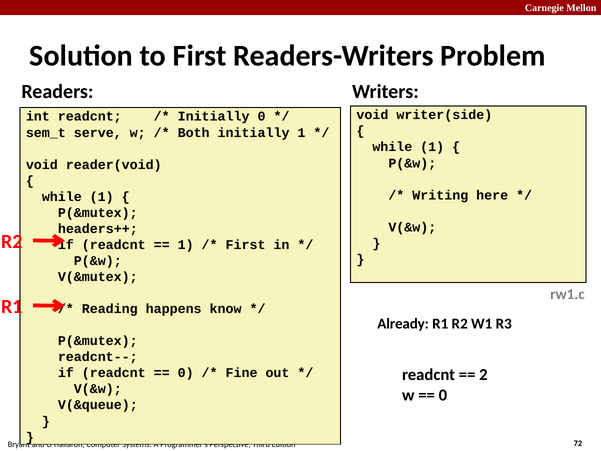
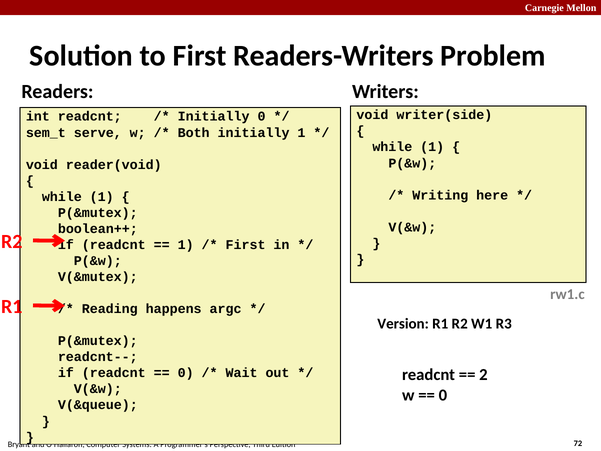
headers++: headers++ -> boolean++
know: know -> argc
Already: Already -> Version
Fine: Fine -> Wait
